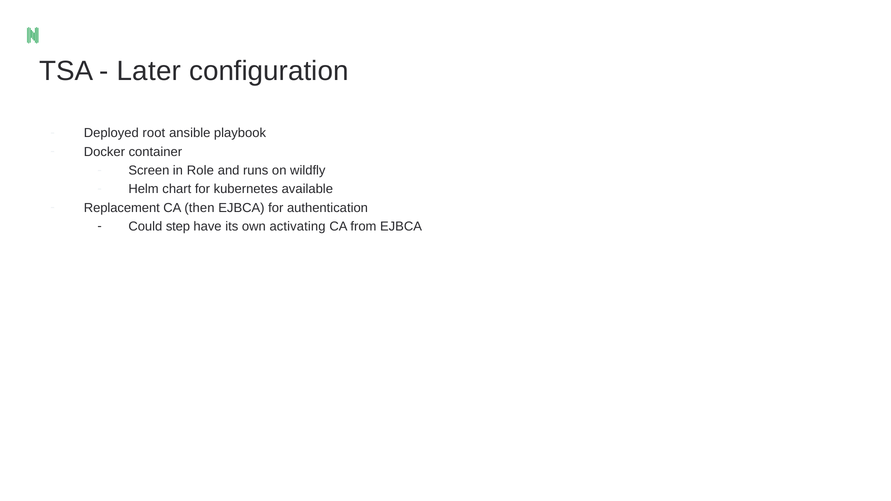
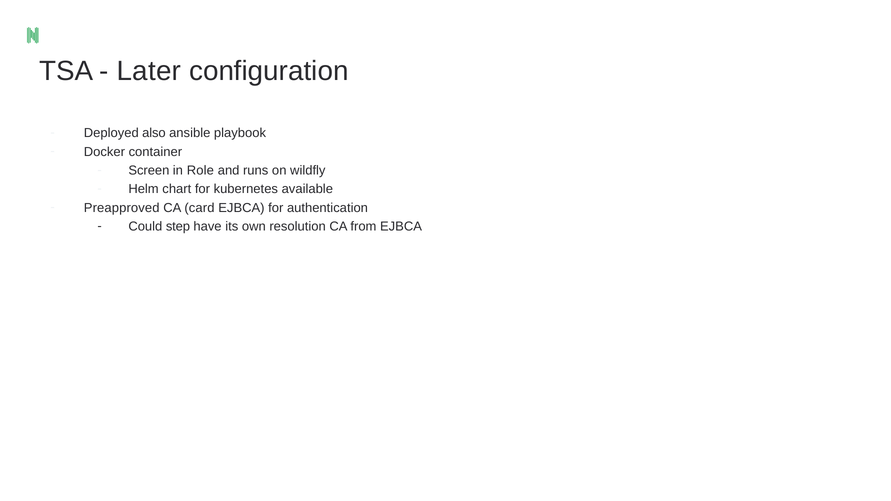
root: root -> also
Replacement: Replacement -> Preapproved
then: then -> card
activating: activating -> resolution
